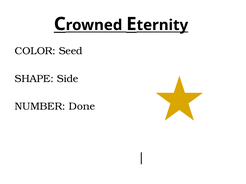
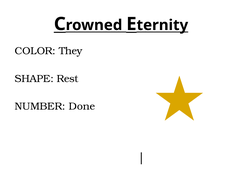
Seed: Seed -> They
Side: Side -> Rest
